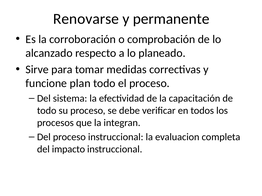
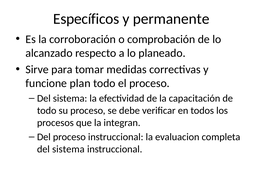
Renovarse: Renovarse -> Específicos
impacto at (68, 150): impacto -> sistema
